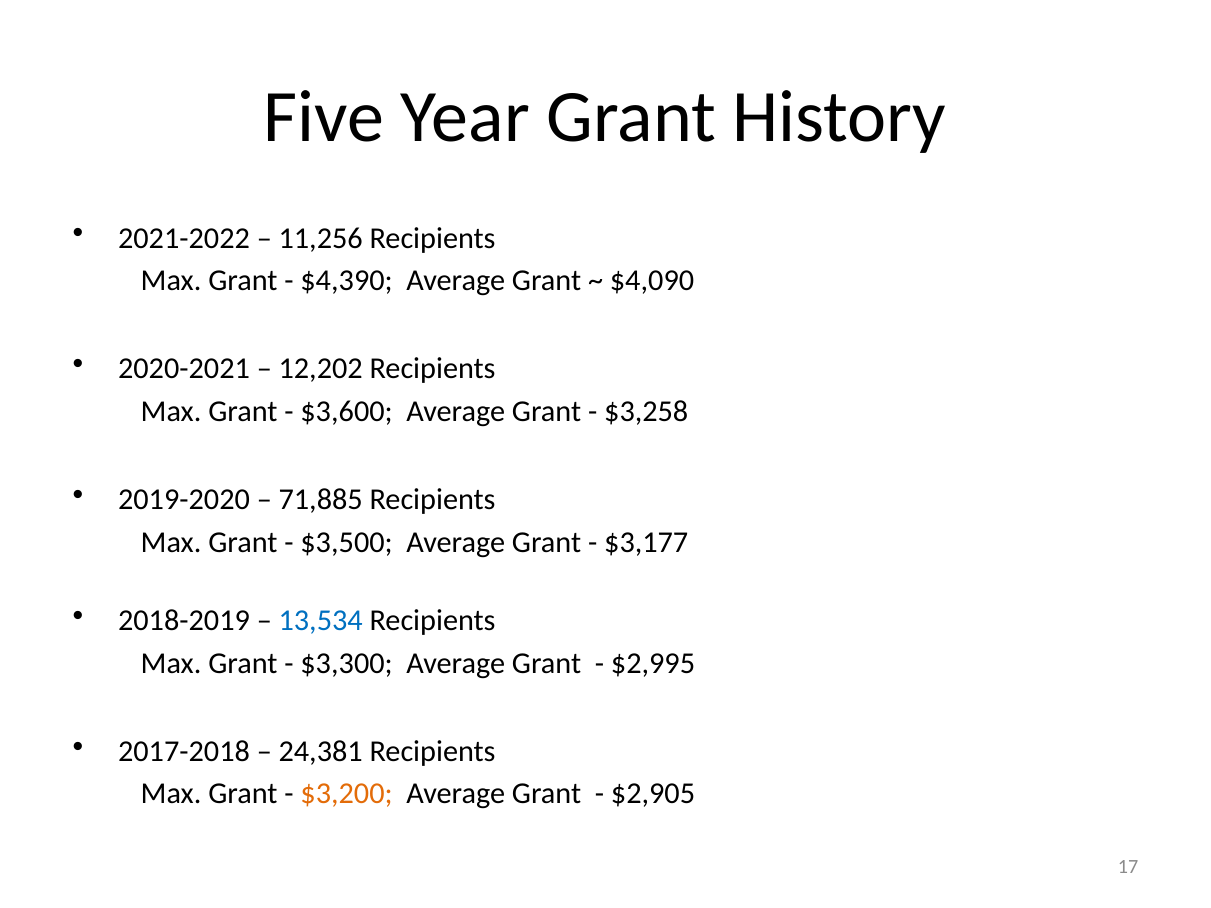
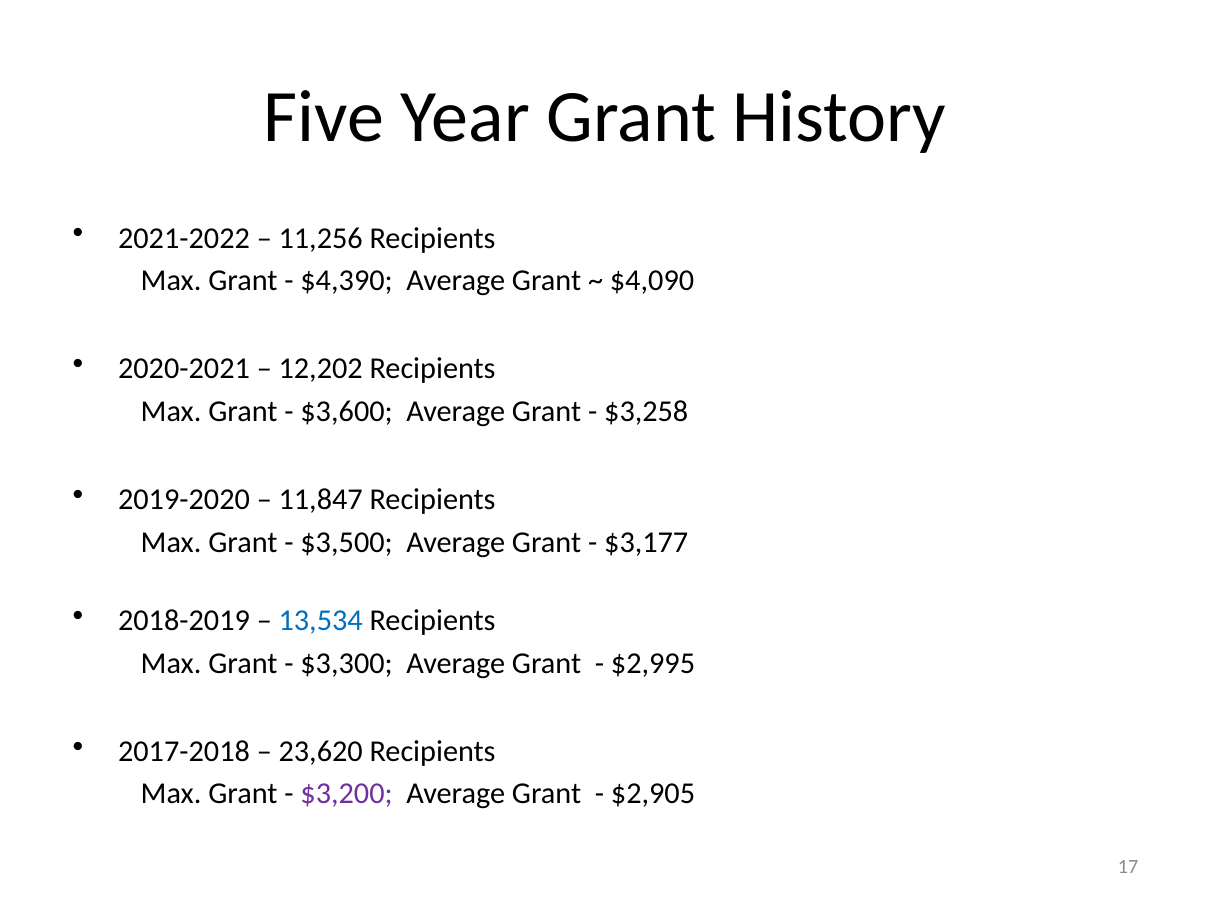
71,885: 71,885 -> 11,847
24,381: 24,381 -> 23,620
$3,200 colour: orange -> purple
